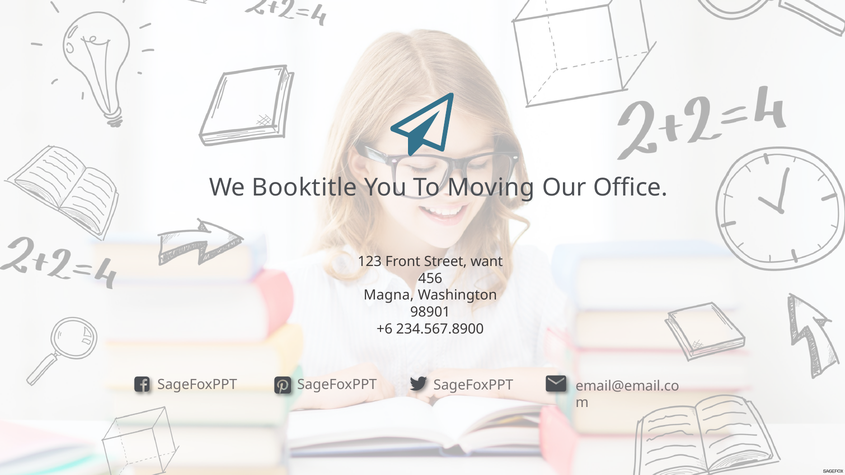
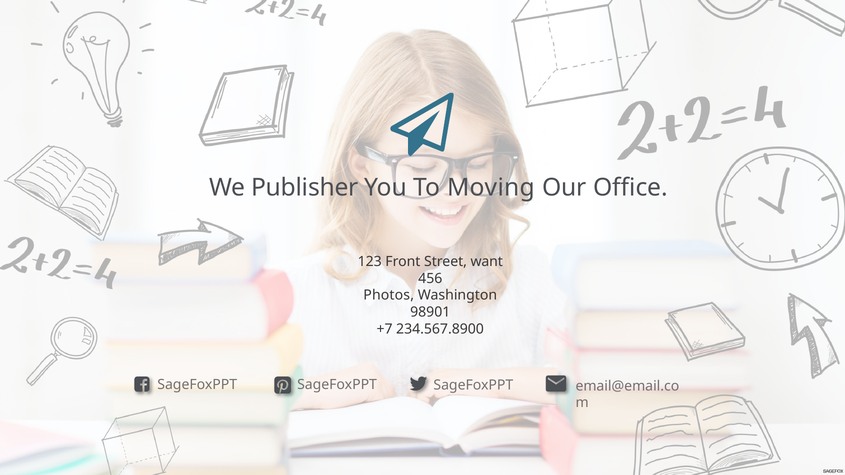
Booktitle: Booktitle -> Publisher
Magna: Magna -> Photos
+6: +6 -> +7
